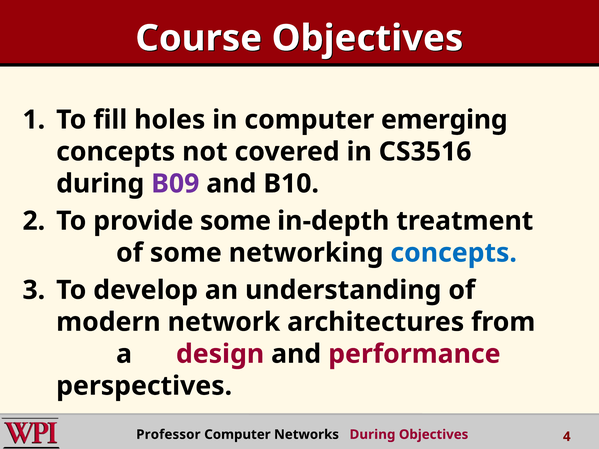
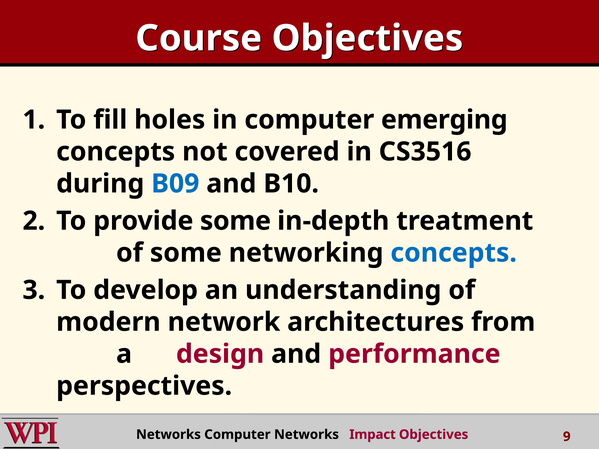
B09 colour: purple -> blue
Professor at (168, 435): Professor -> Networks
Networks During: During -> Impact
4: 4 -> 9
